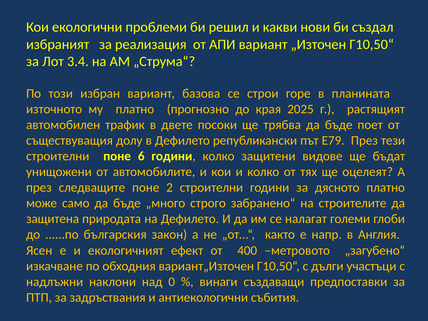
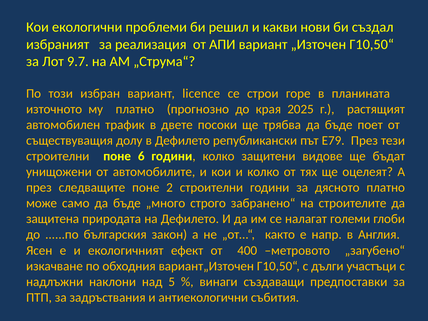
3.4: 3.4 -> 9.7
базова: базова -> licence
0: 0 -> 5
